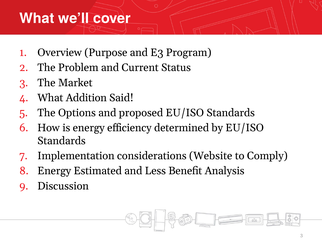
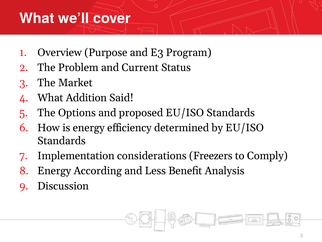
Website: Website -> Freezers
Estimated: Estimated -> According
